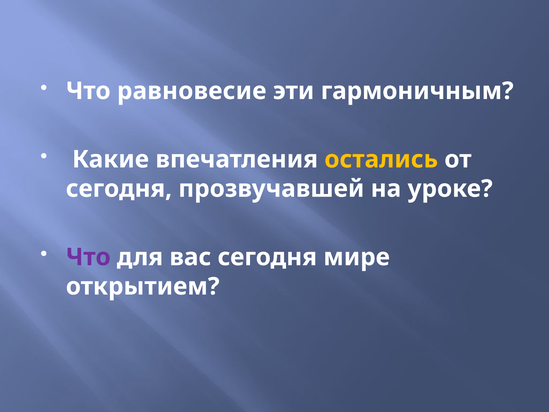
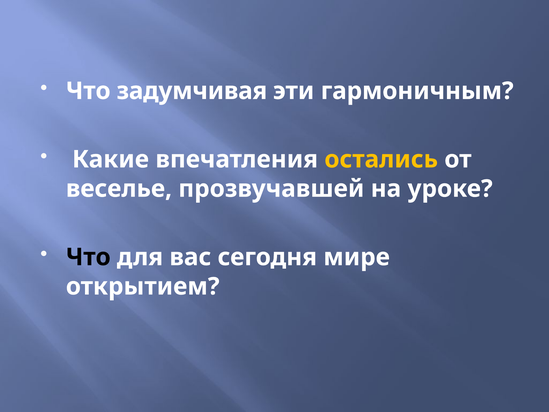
равновесие: равновесие -> задумчивая
сегодня at (119, 189): сегодня -> веселье
Что at (88, 257) colour: purple -> black
